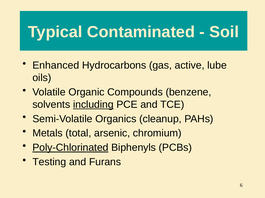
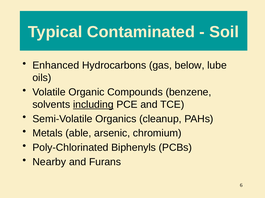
active: active -> below
total: total -> able
Poly-Chlorinated underline: present -> none
Testing: Testing -> Nearby
